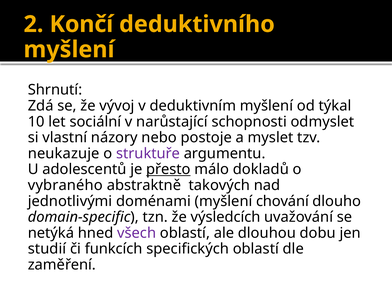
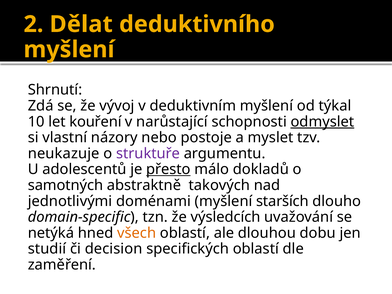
Končí: Končí -> Dělat
sociální: sociální -> kouření
odmyslet underline: none -> present
vybraného: vybraného -> samotných
chování: chování -> starších
všech colour: purple -> orange
funkcích: funkcích -> decision
